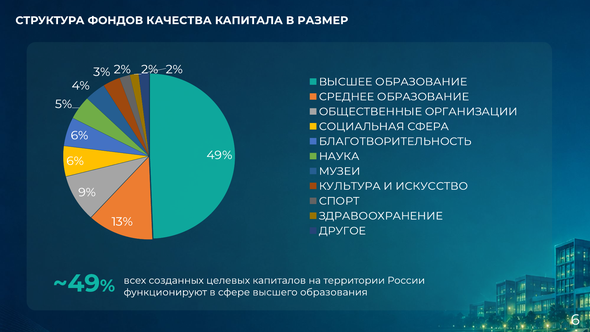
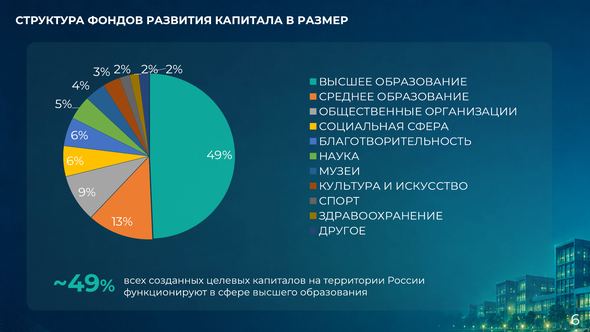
КАЧЕСТВА: КАЧЕСТВА -> РАЗВИТИЯ
